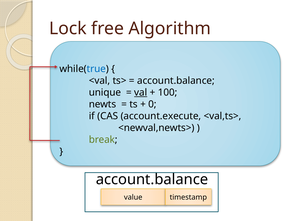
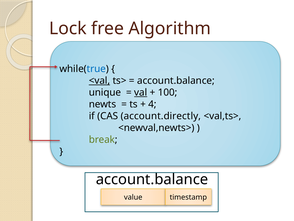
<val underline: none -> present
0: 0 -> 4
account.execute: account.execute -> account.directly
